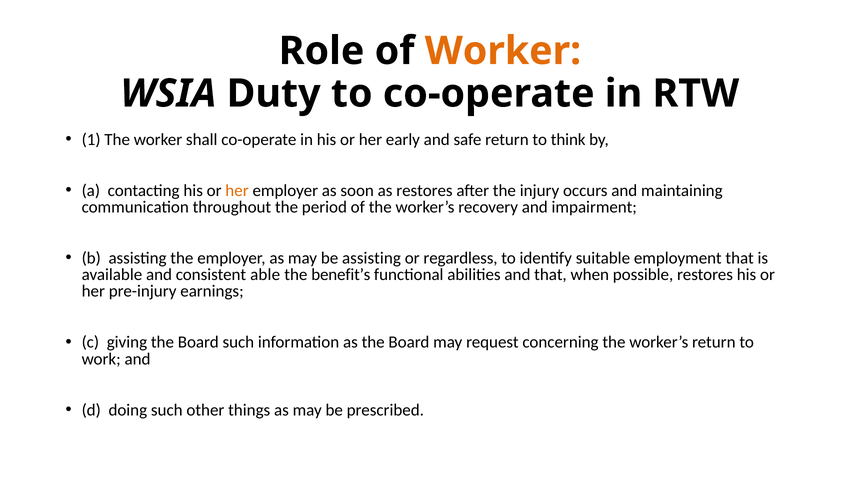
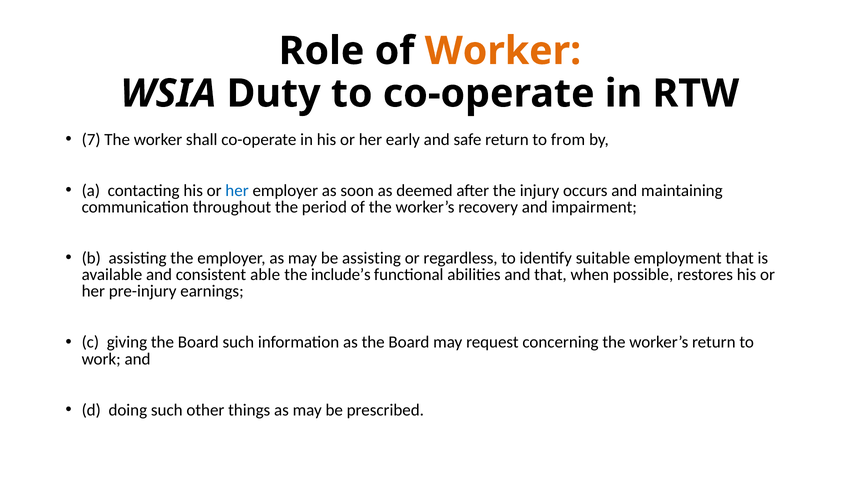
1: 1 -> 7
think: think -> from
her at (237, 191) colour: orange -> blue
as restores: restores -> deemed
benefit’s: benefit’s -> include’s
